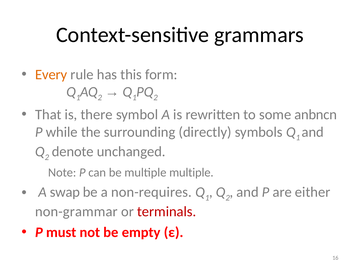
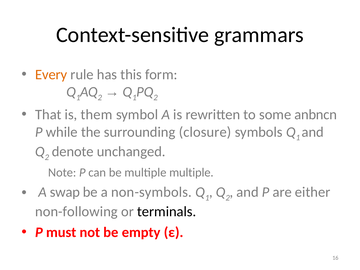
there: there -> them
directly: directly -> closure
non-requires: non-requires -> non-symbols
non-grammar: non-grammar -> non-following
terminals colour: red -> black
